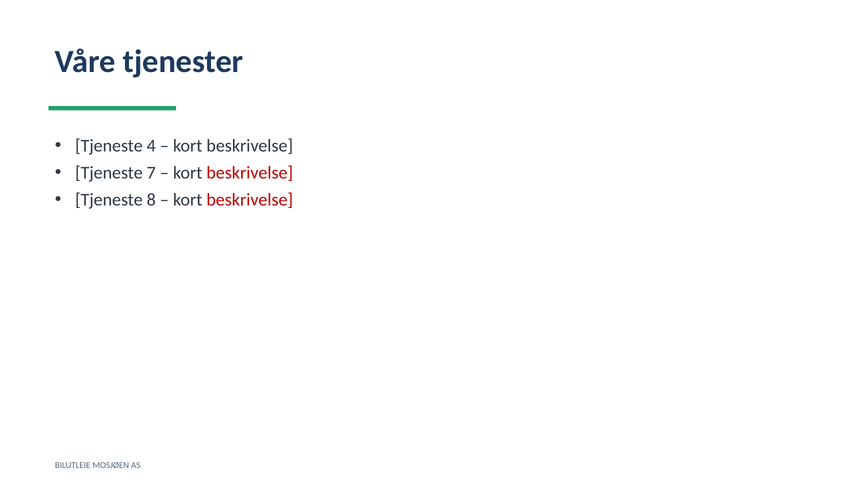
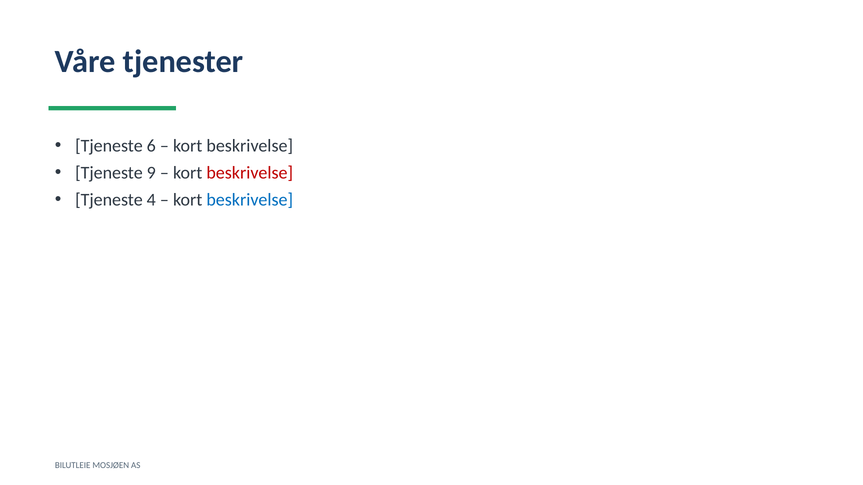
4: 4 -> 6
7: 7 -> 9
8: 8 -> 4
beskrivelse at (250, 200) colour: red -> blue
